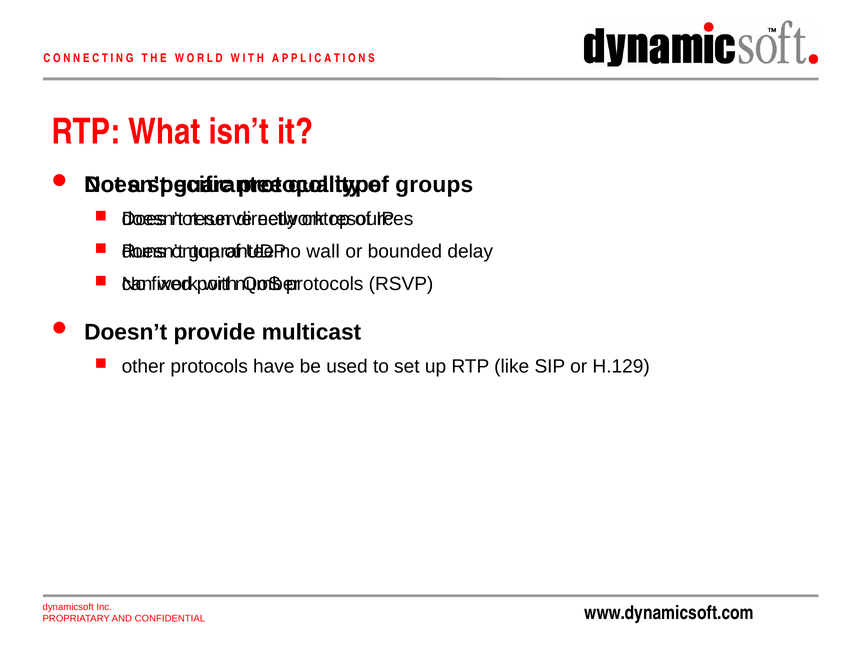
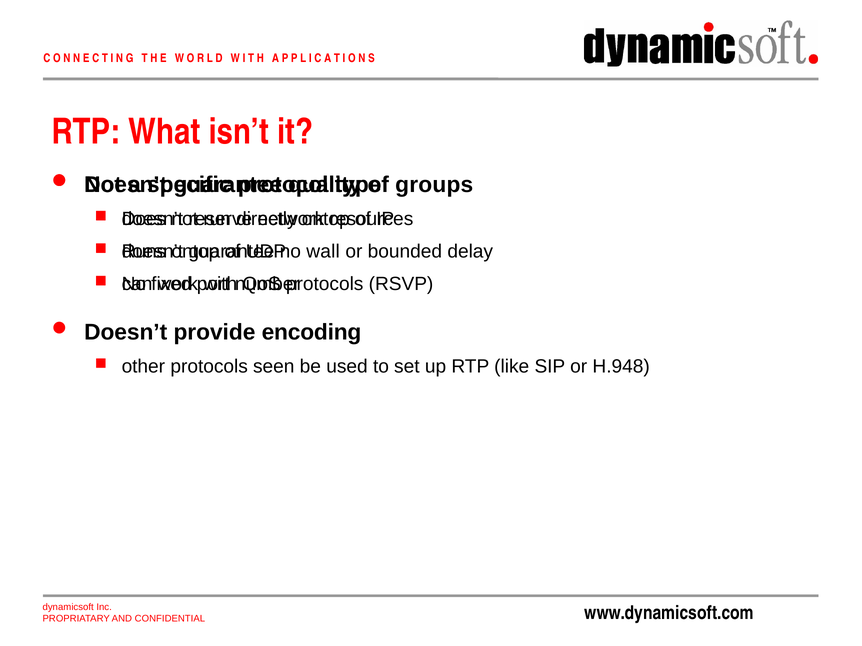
multicast: multicast -> encoding
have: have -> seen
H.129: H.129 -> H.948
